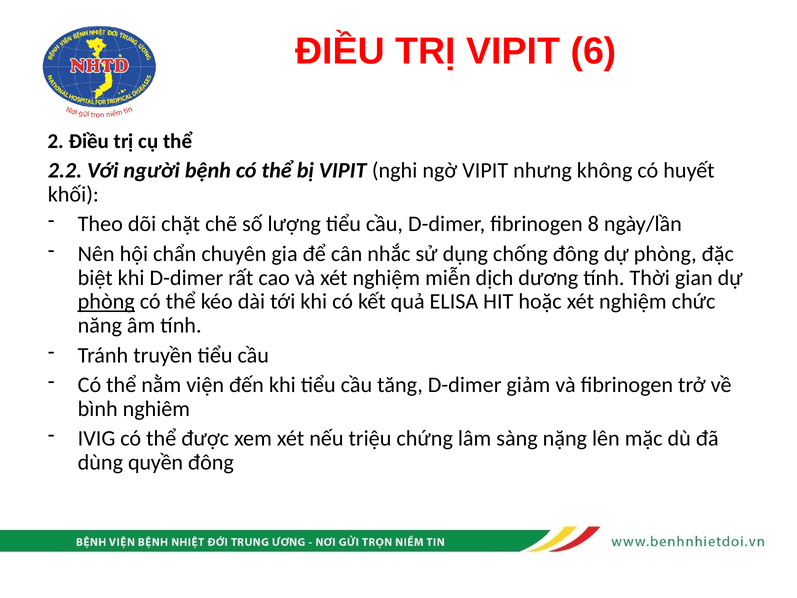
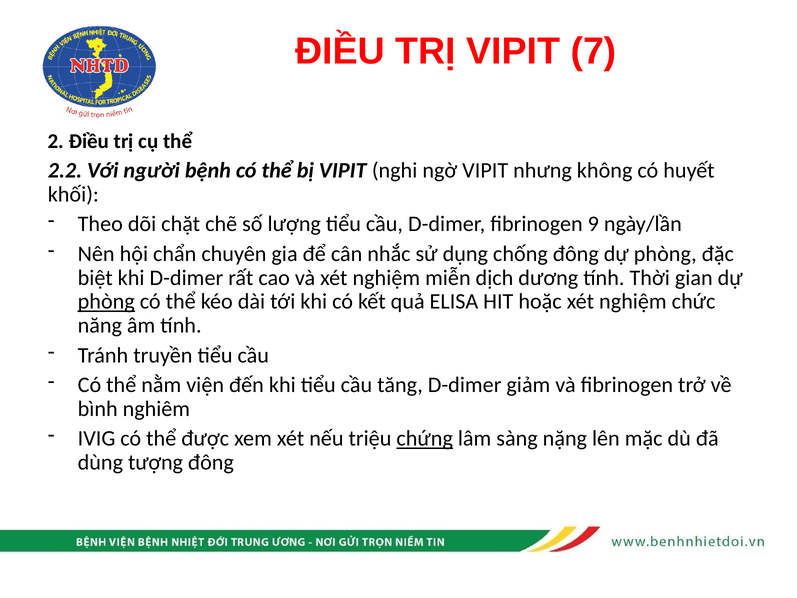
6: 6 -> 7
8: 8 -> 9
chứng underline: none -> present
quyền: quyền -> tượng
